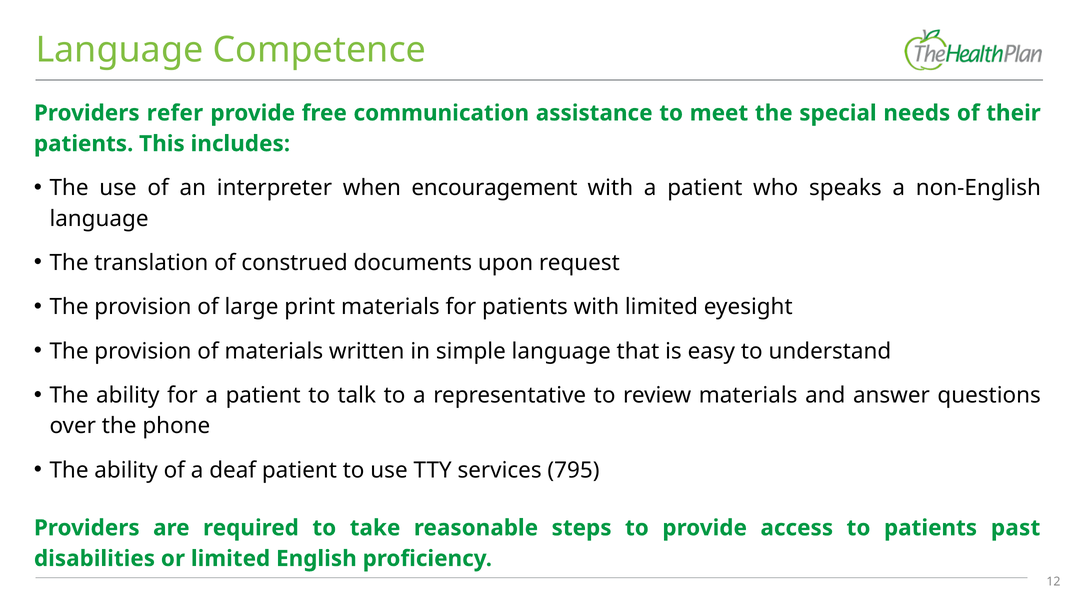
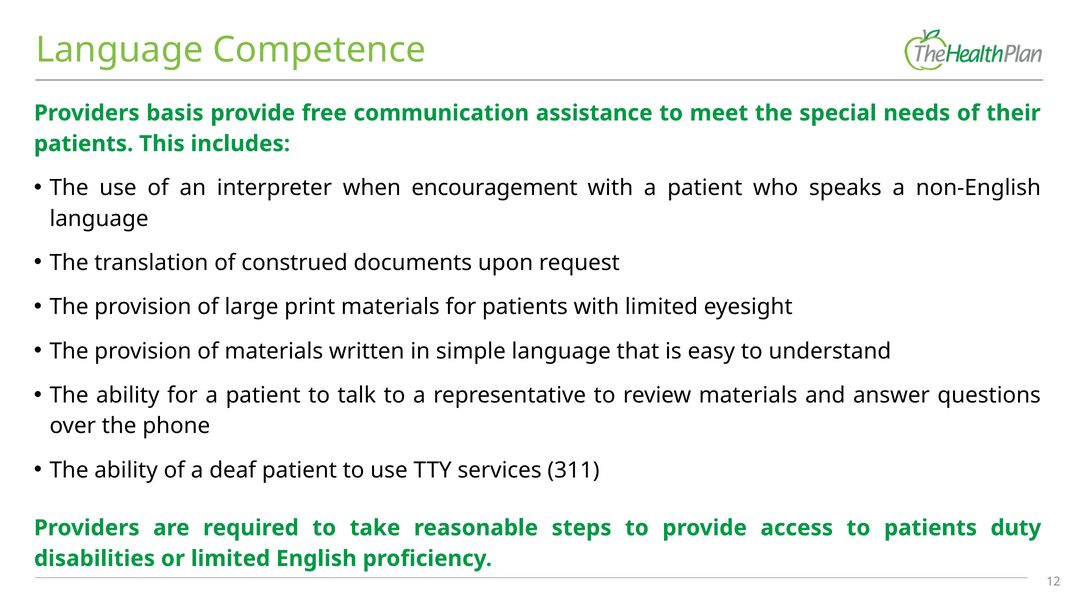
refer: refer -> basis
795: 795 -> 311
past: past -> duty
